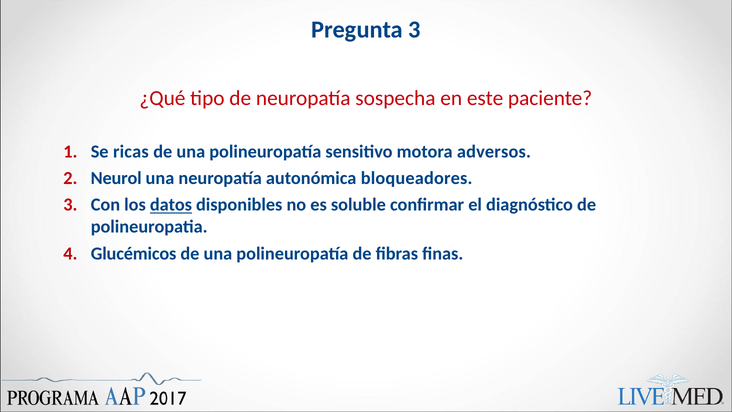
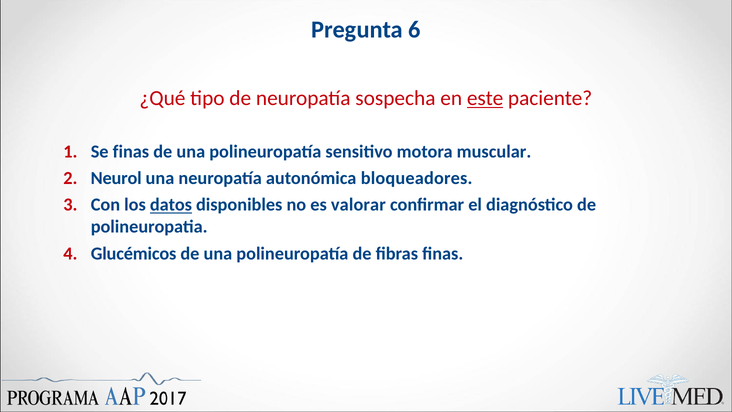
Pregunta 3: 3 -> 6
este underline: none -> present
Se ricas: ricas -> finas
adversos: adversos -> muscular
soluble: soluble -> valorar
